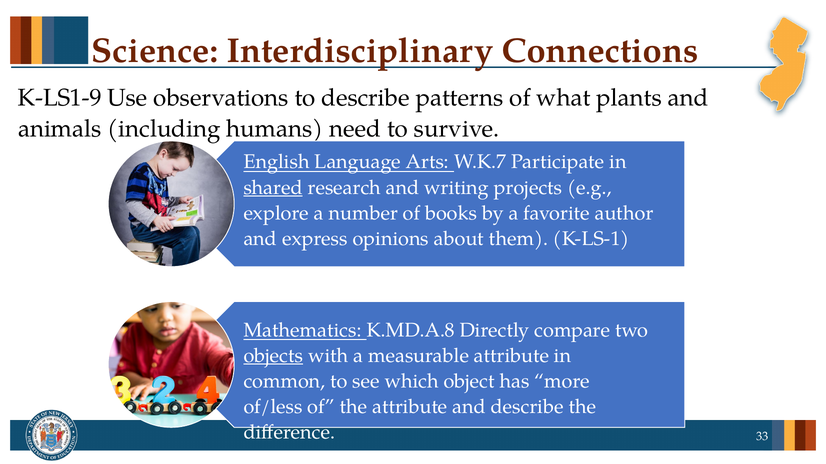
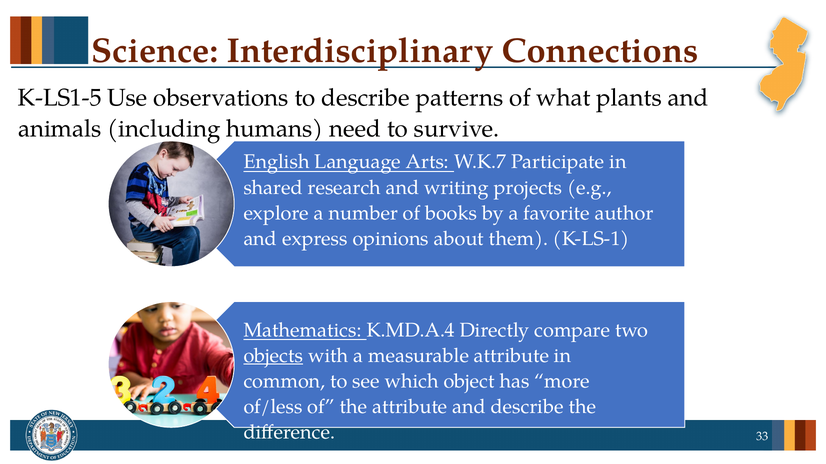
K-LS1-9: K-LS1-9 -> K-LS1-5
shared underline: present -> none
K.MD.A.8: K.MD.A.8 -> K.MD.A.4
